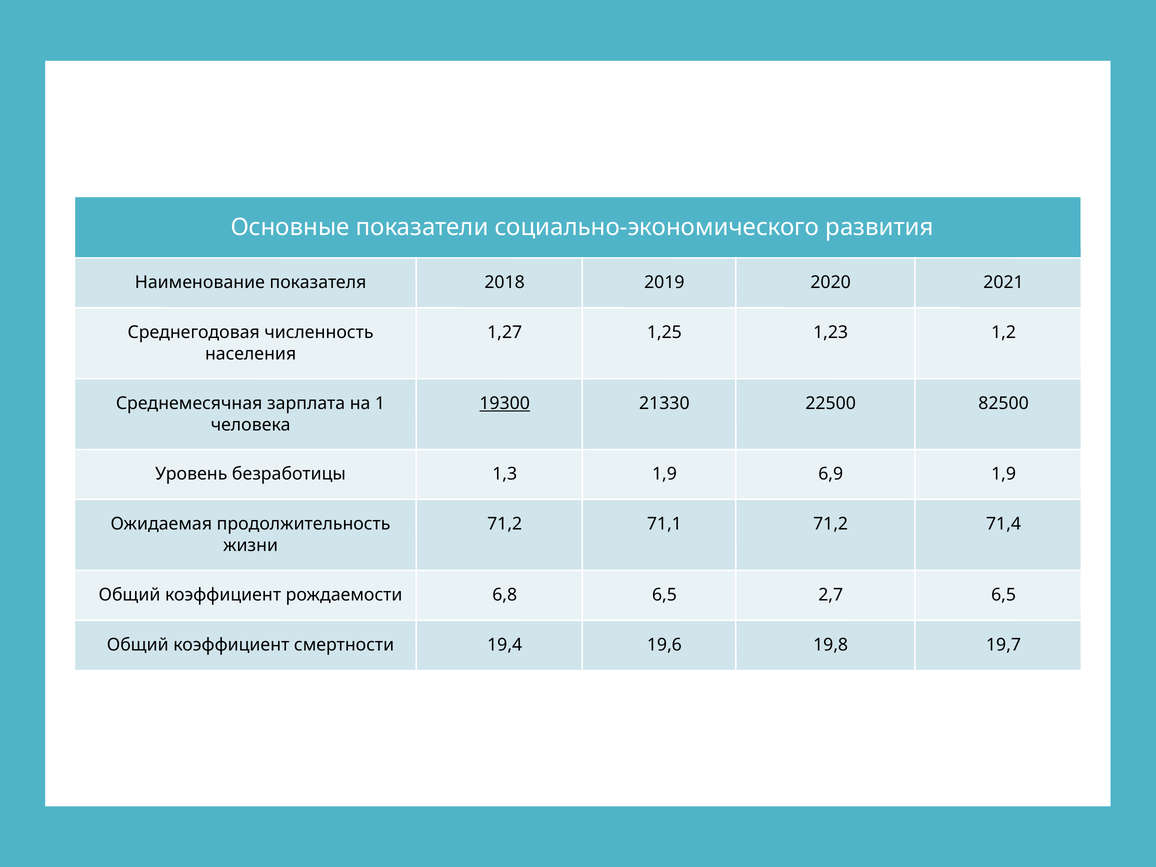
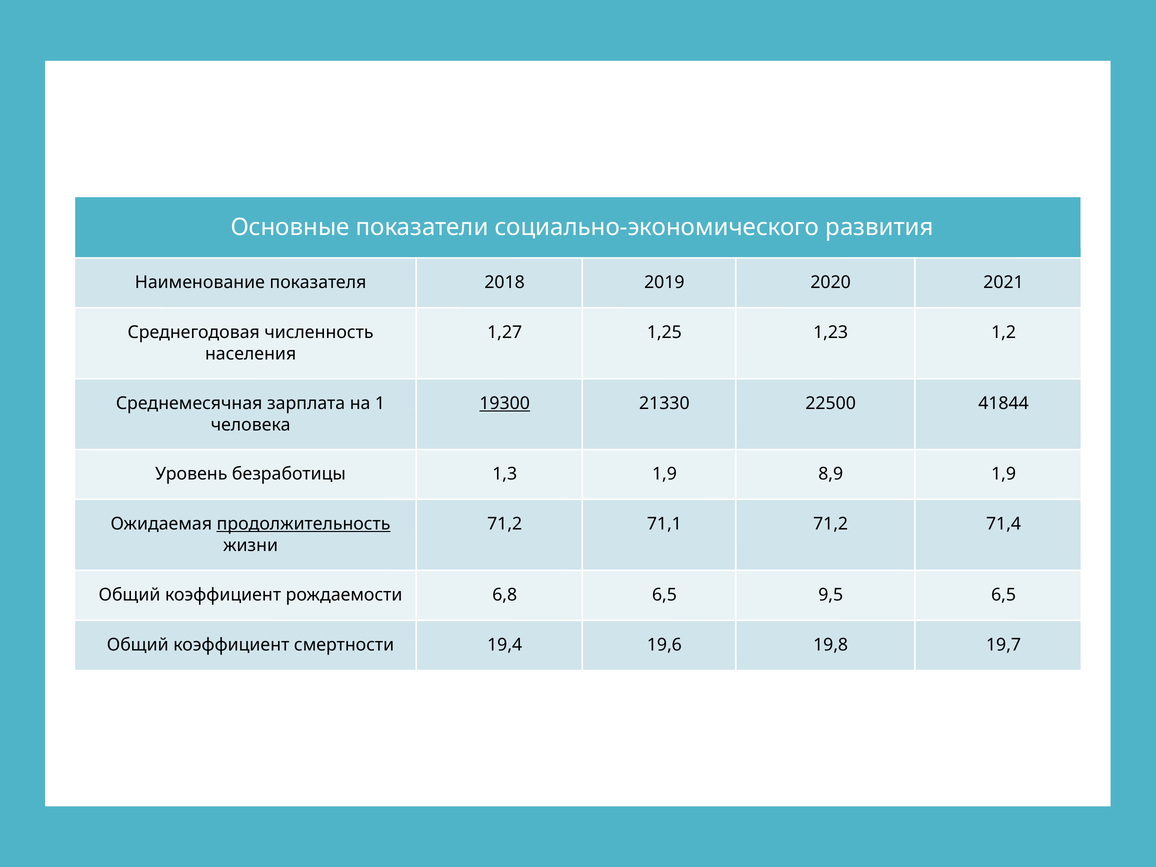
82500: 82500 -> 41844
6,9: 6,9 -> 8,9
продолжительность underline: none -> present
2,7: 2,7 -> 9,5
